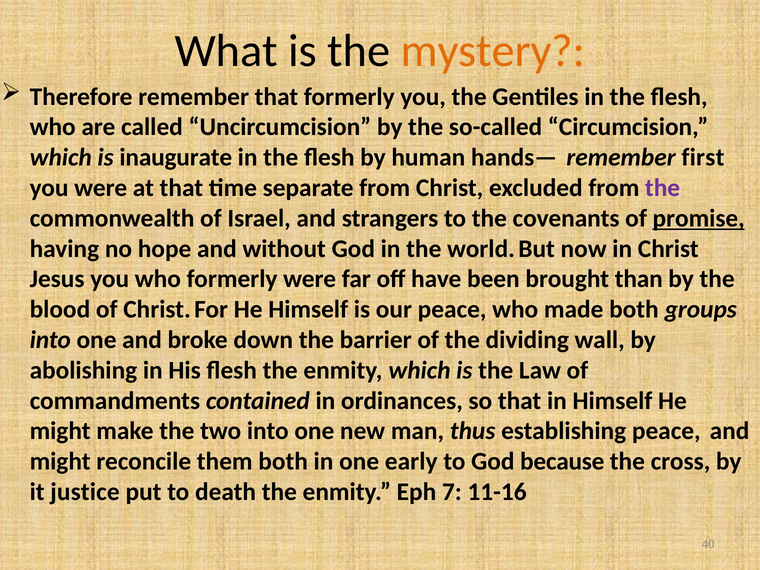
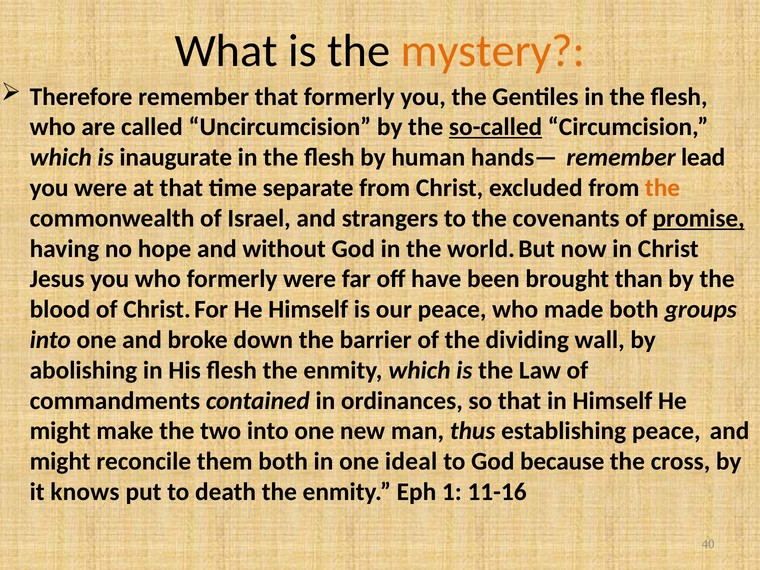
so-called underline: none -> present
first: first -> lead
the at (663, 188) colour: purple -> orange
early: early -> ideal
justice: justice -> knows
7: 7 -> 1
